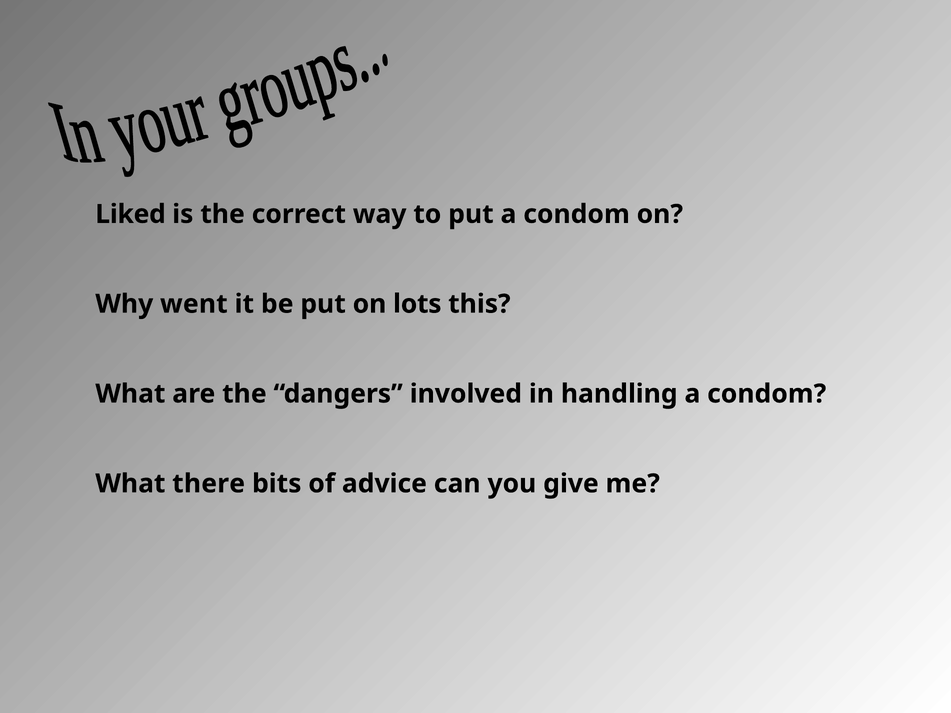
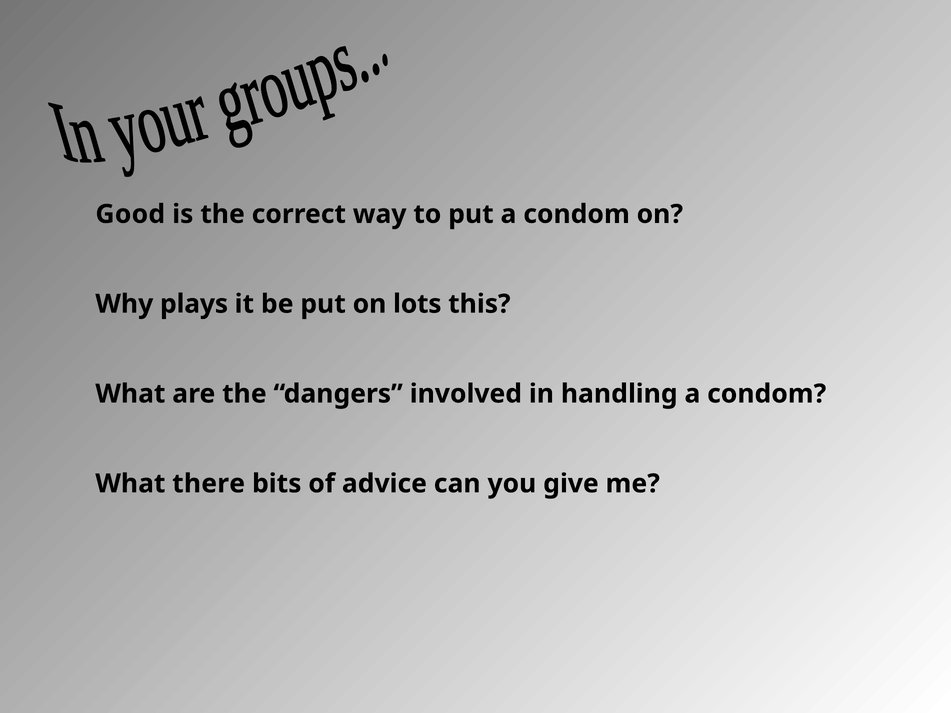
Liked: Liked -> Good
went: went -> plays
